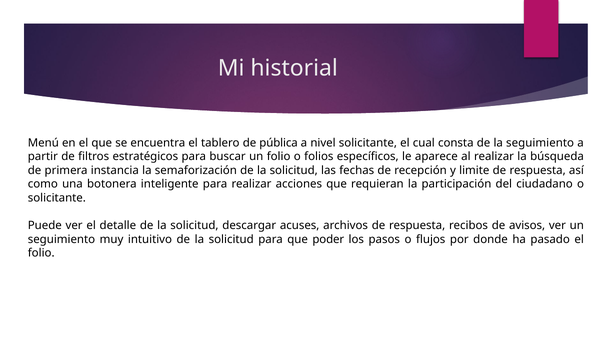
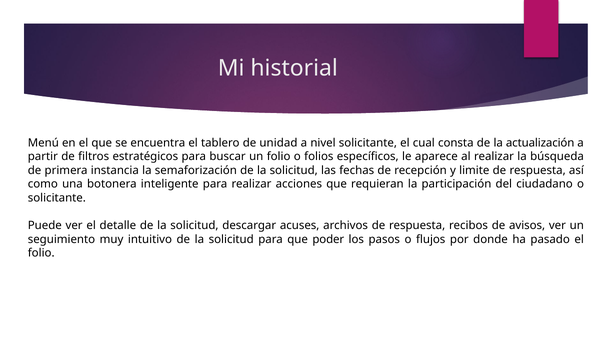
pública: pública -> unidad
la seguimiento: seguimiento -> actualización
